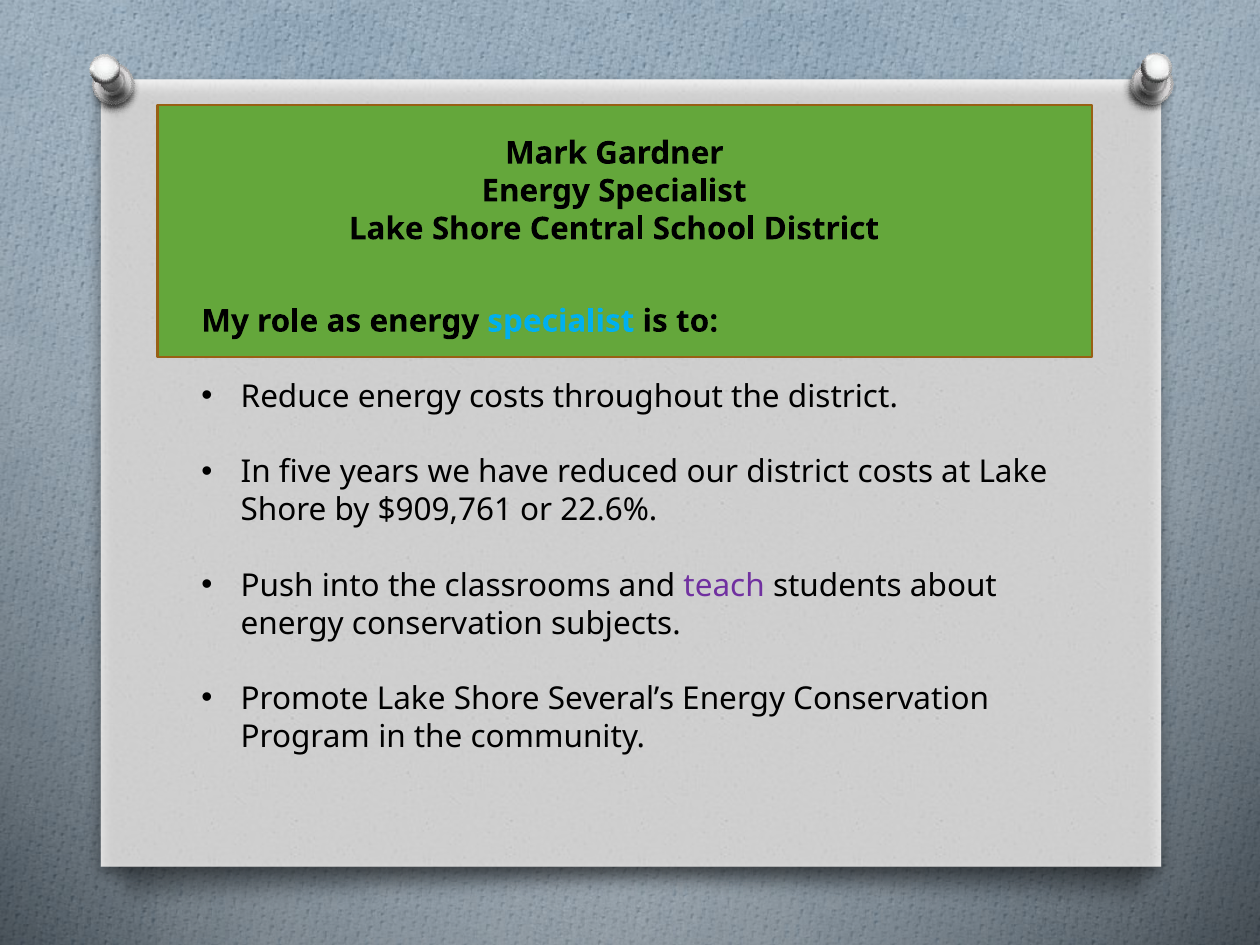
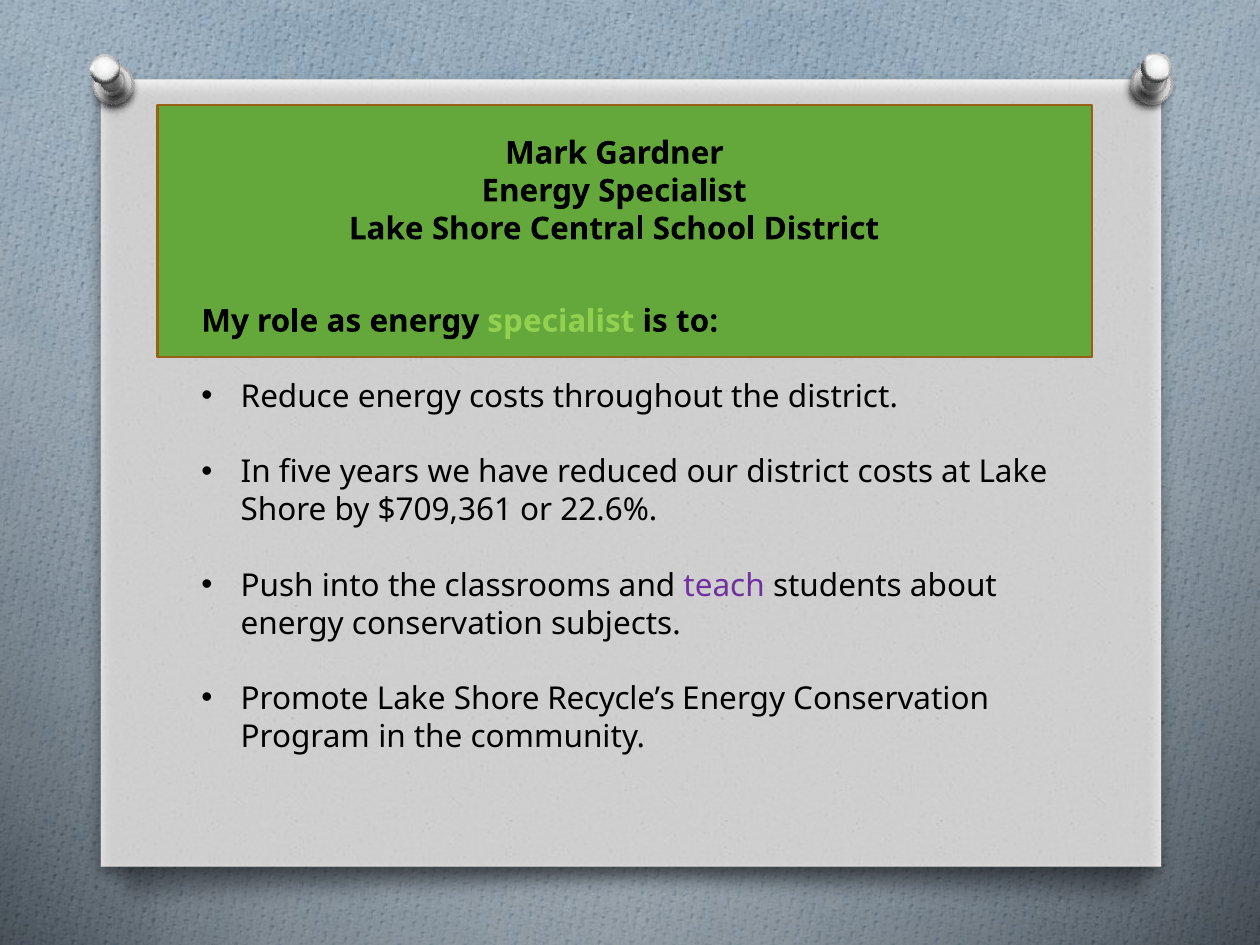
specialist at (561, 321) colour: light blue -> light green
$909,761: $909,761 -> $709,361
Several’s: Several’s -> Recycle’s
